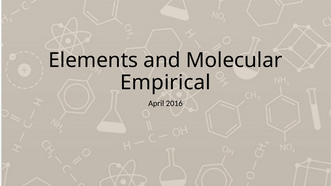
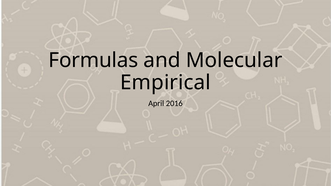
Elements: Elements -> Formulas
